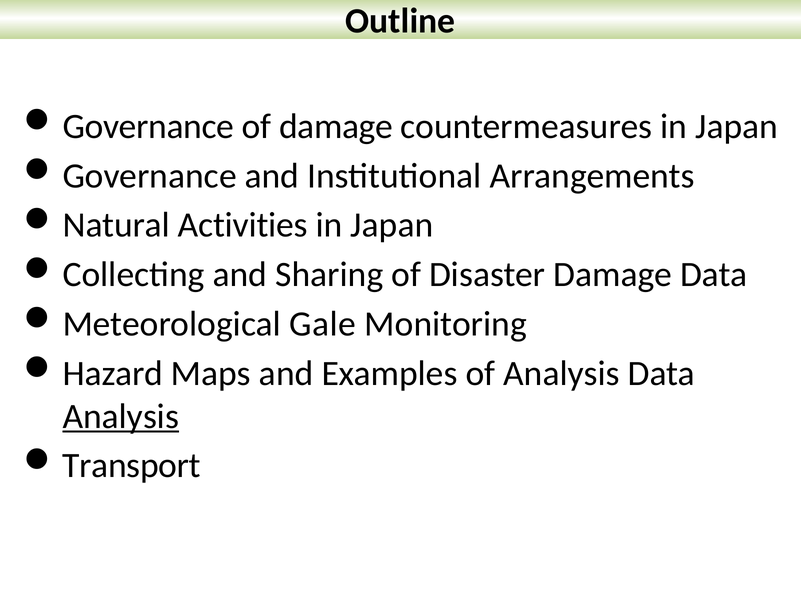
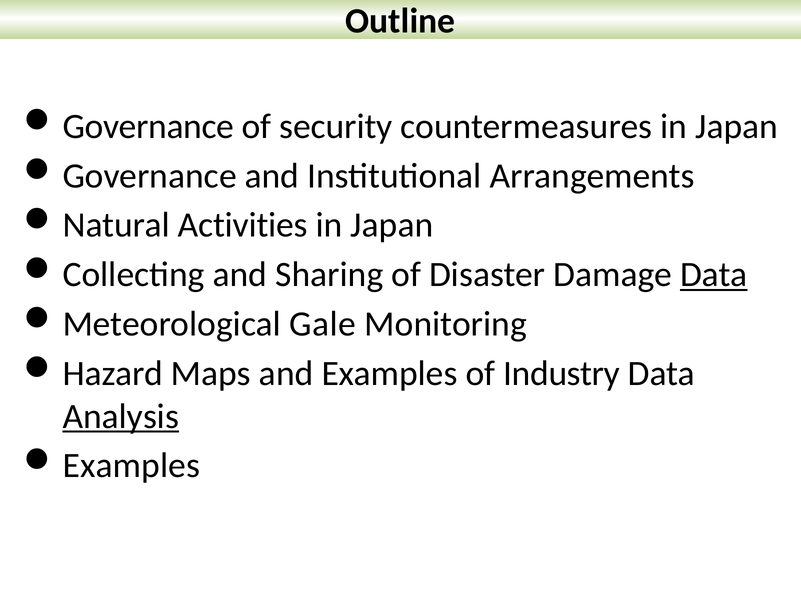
of damage: damage -> security
Data at (714, 275) underline: none -> present
of Analysis: Analysis -> Industry
Transport at (132, 466): Transport -> Examples
